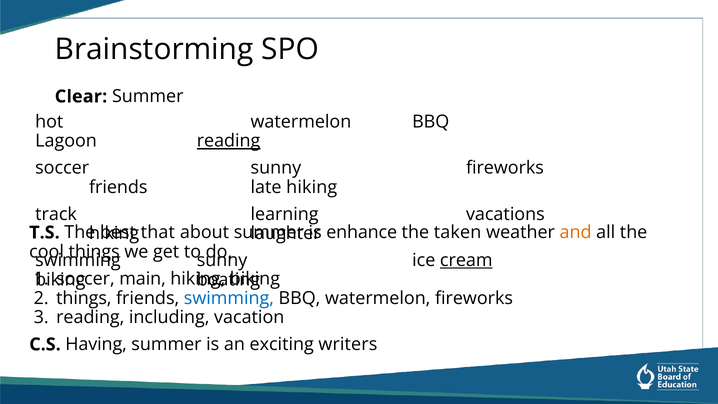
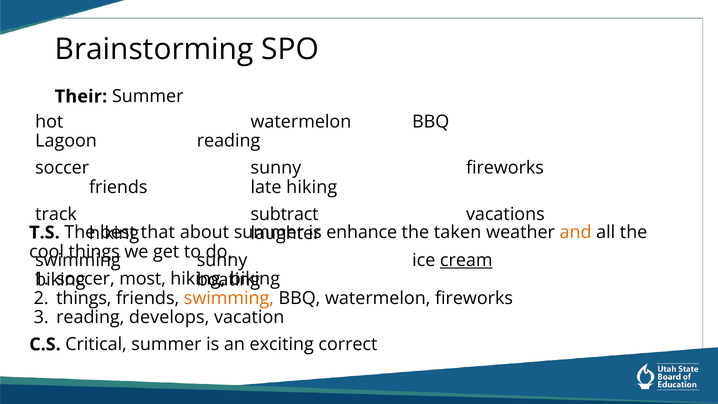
Clear: Clear -> Their
reading at (229, 141) underline: present -> none
learning: learning -> subtract
main: main -> most
swimming at (229, 298) colour: blue -> orange
including: including -> develops
Having: Having -> Critical
writers: writers -> correct
